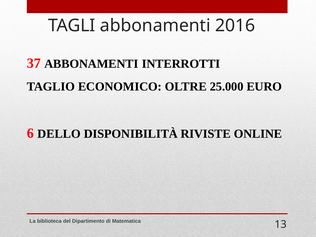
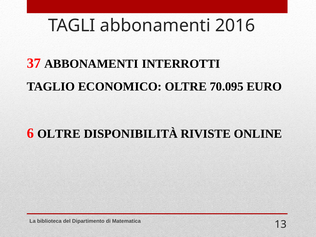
25.000: 25.000 -> 70.095
6 DELLO: DELLO -> OLTRE
